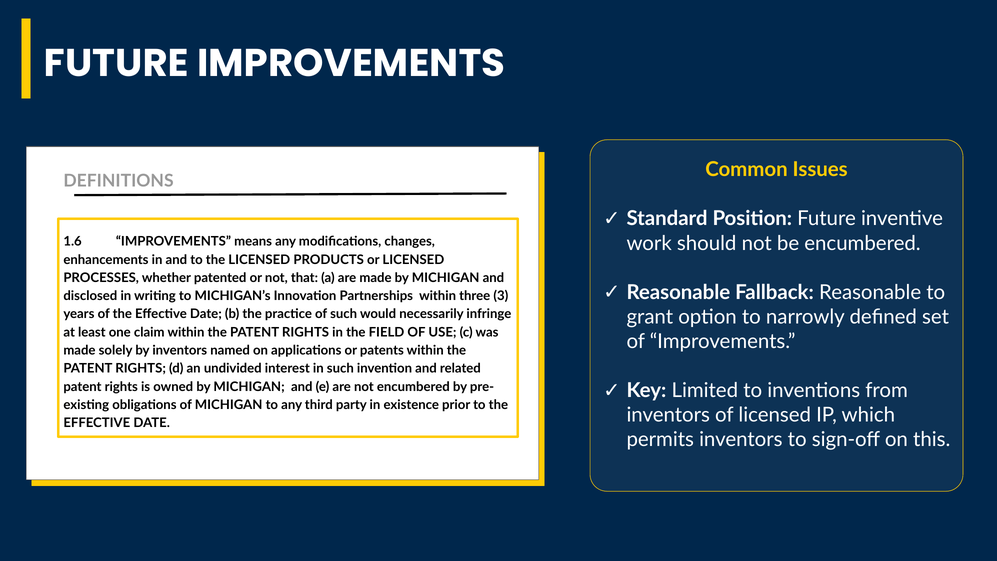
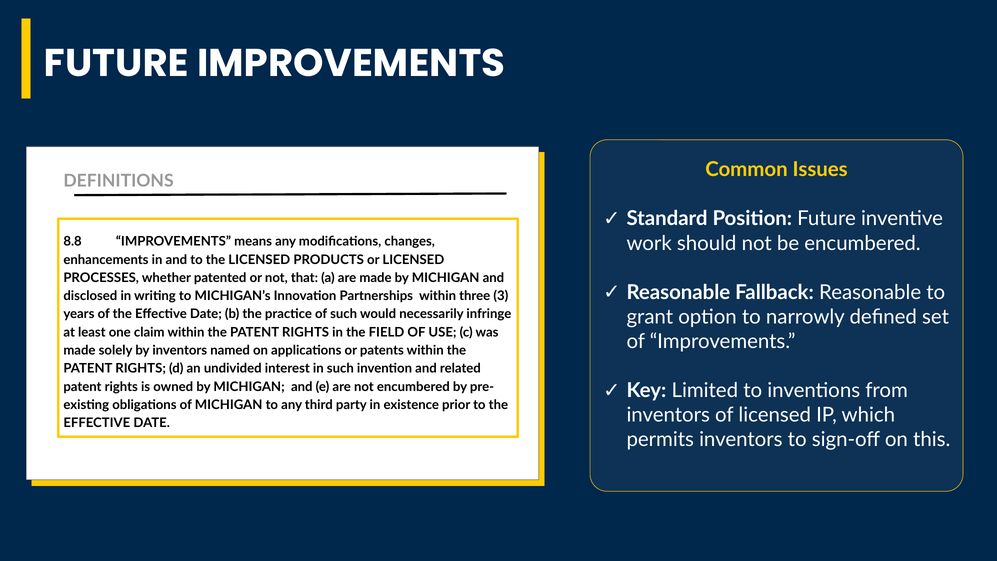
1.6: 1.6 -> 8.8
